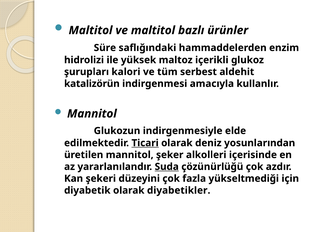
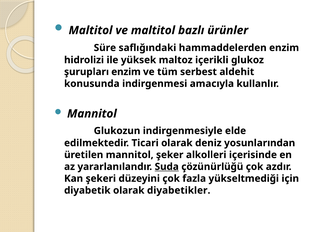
şurupları kalori: kalori -> enzim
katalizörün: katalizörün -> konusunda
Ticari underline: present -> none
